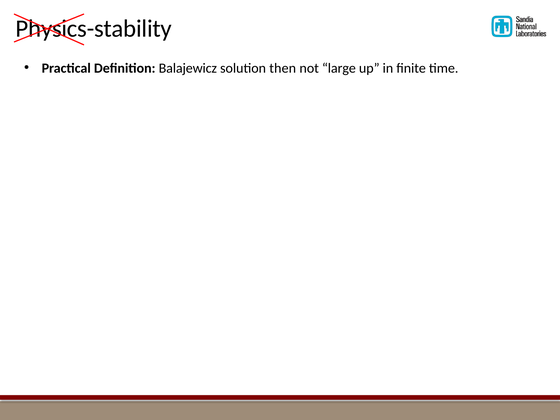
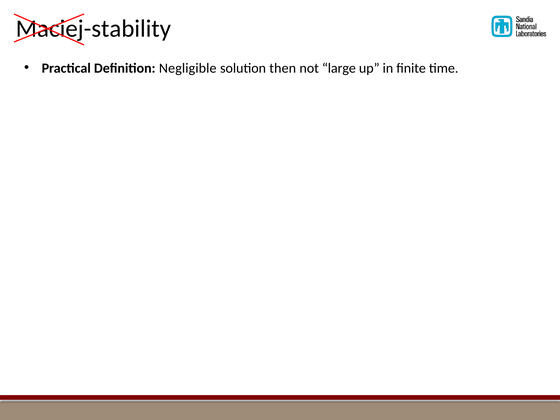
Physics-stability: Physics-stability -> Maciej-stability
Balajewicz: Balajewicz -> Negligible
